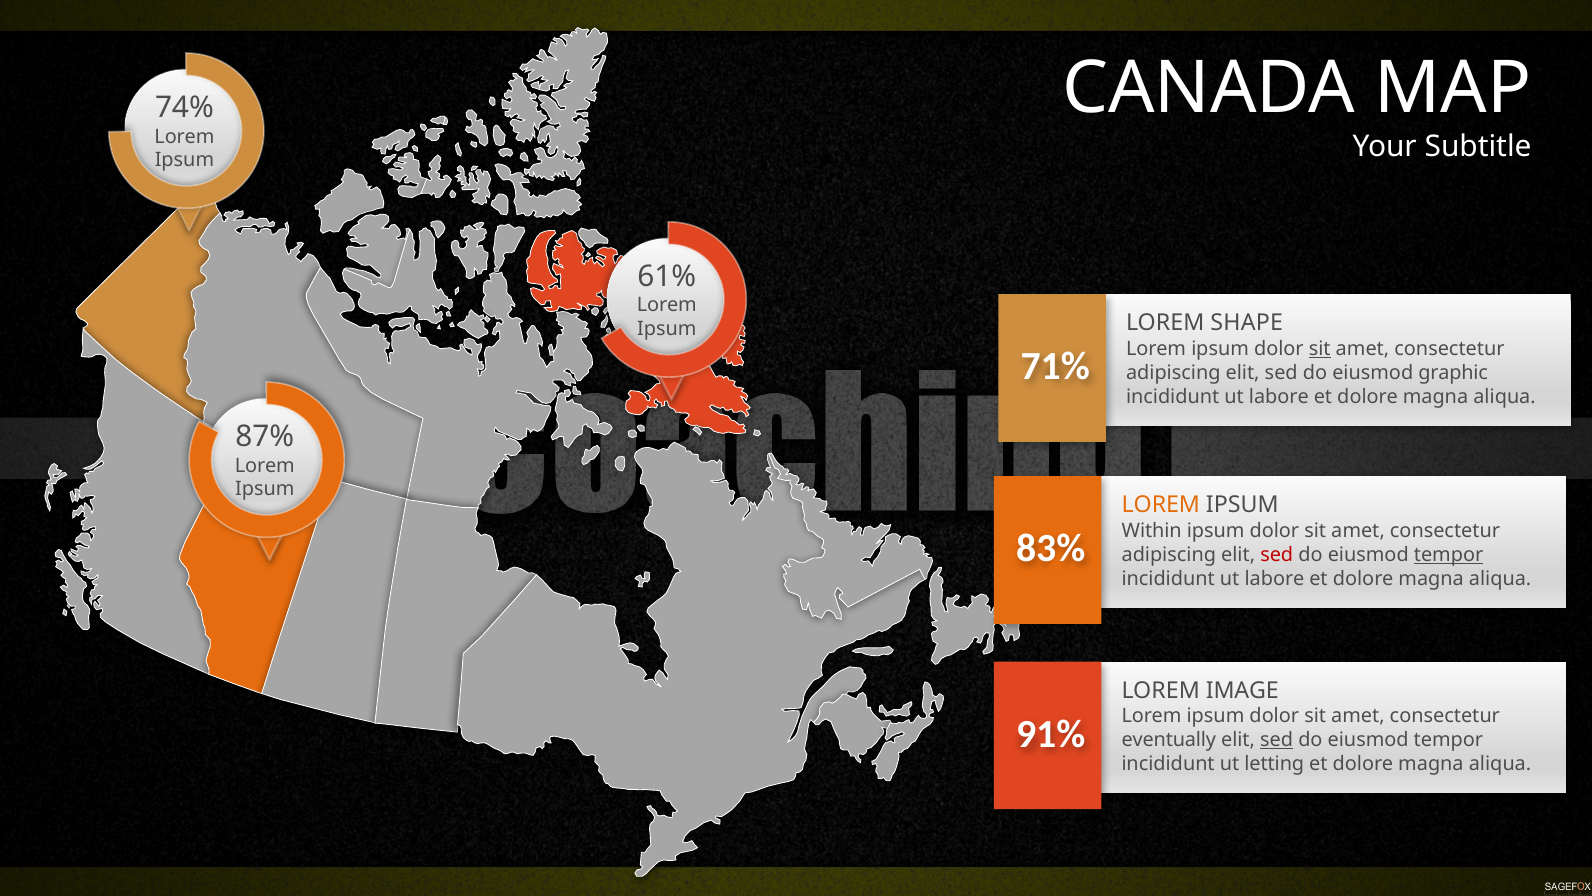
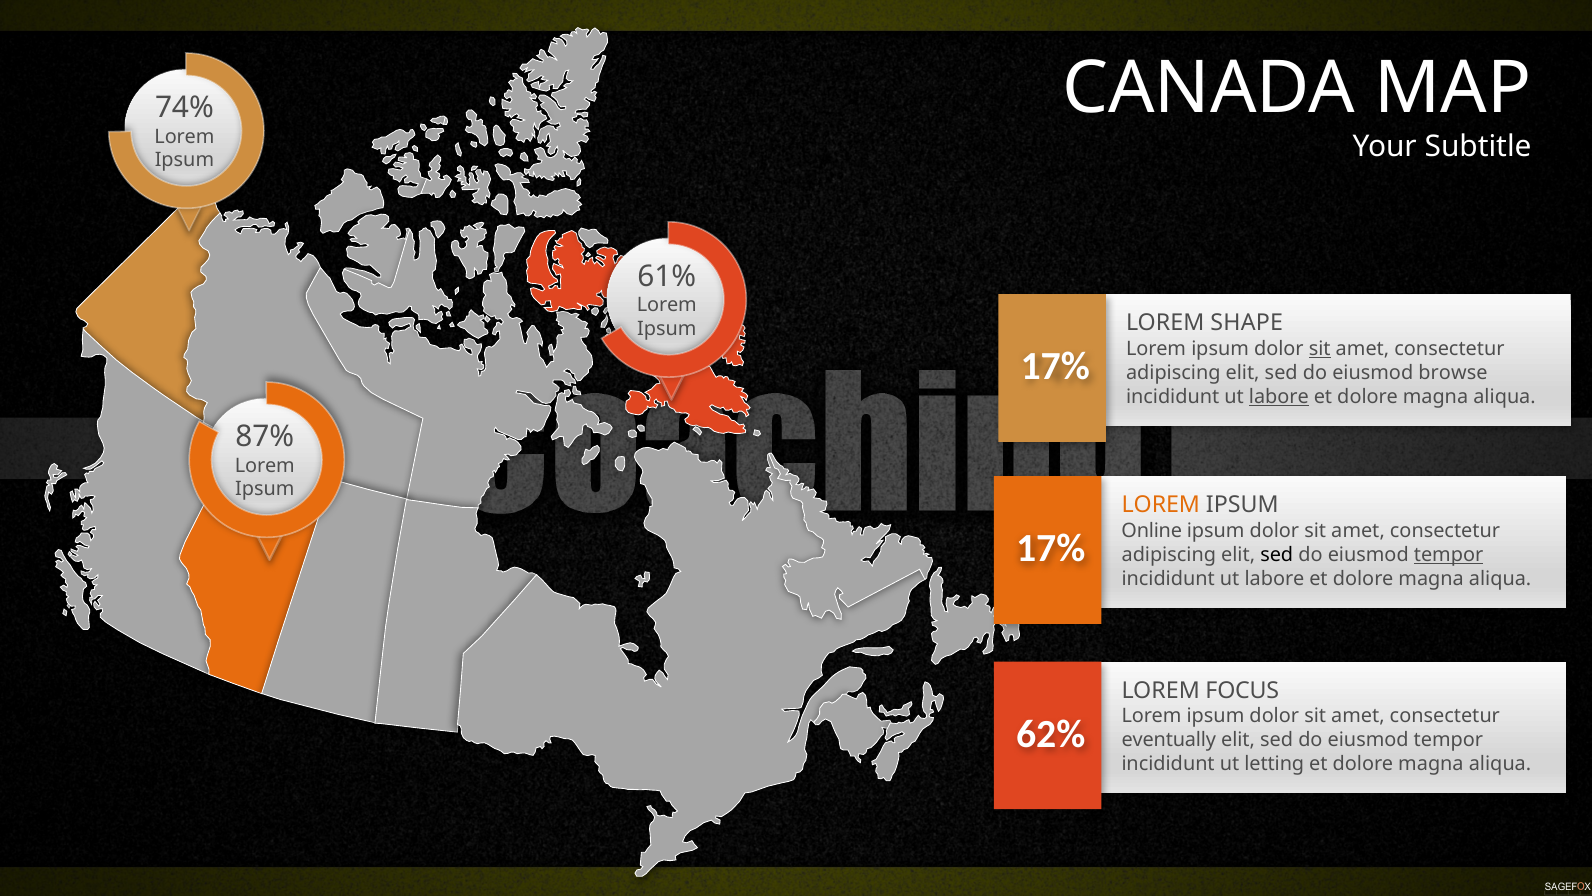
71% at (1055, 367): 71% -> 17%
graphic: graphic -> browse
labore at (1279, 396) underline: none -> present
Within: Within -> Online
83% at (1051, 548): 83% -> 17%
sed at (1277, 554) colour: red -> black
IMAGE: IMAGE -> FOCUS
91%: 91% -> 62%
sed at (1277, 740) underline: present -> none
